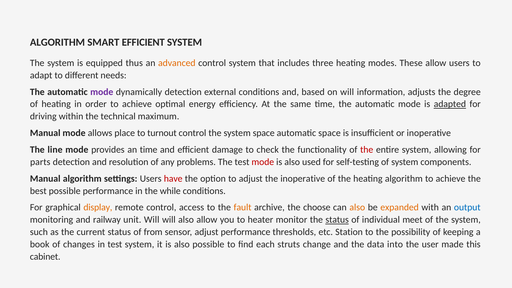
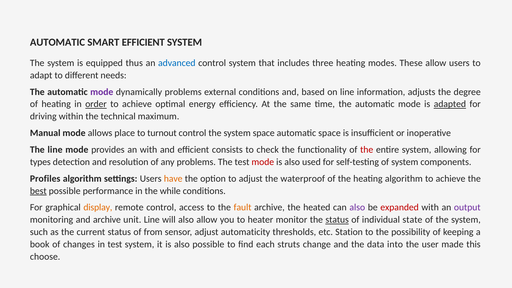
ALGORITHM at (57, 42): ALGORITHM -> AUTOMATIC
advanced colour: orange -> blue
dynamically detection: detection -> problems
on will: will -> line
order underline: none -> present
an time: time -> with
damage: damage -> consists
parts: parts -> types
Manual at (45, 179): Manual -> Profiles
have colour: red -> orange
the inoperative: inoperative -> waterproof
best underline: none -> present
choose: choose -> heated
also at (357, 207) colour: orange -> purple
expanded colour: orange -> red
output colour: blue -> purple
and railway: railway -> archive
unit Will: Will -> Line
meet: meet -> state
adjust performance: performance -> automaticity
cabinet: cabinet -> choose
